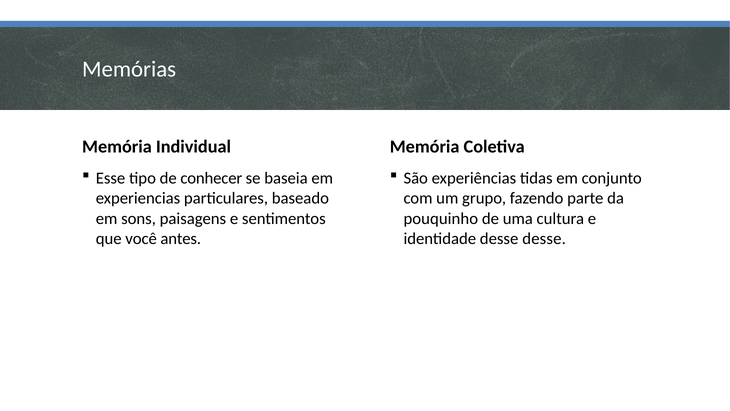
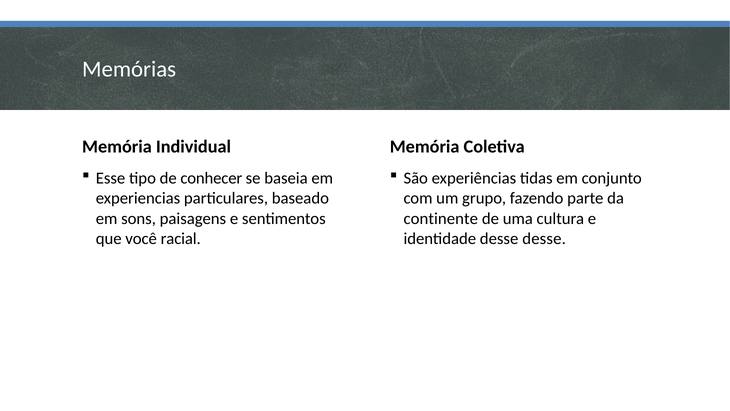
pouquinho: pouquinho -> continente
antes: antes -> racial
